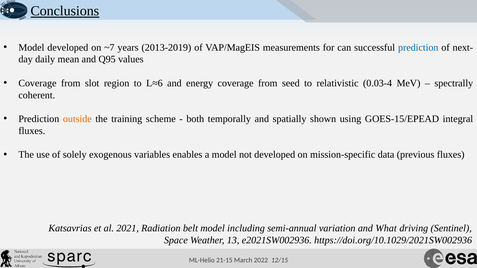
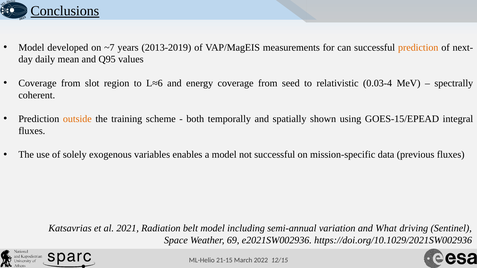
prediction at (418, 48) colour: blue -> orange
not developed: developed -> successful
13: 13 -> 69
